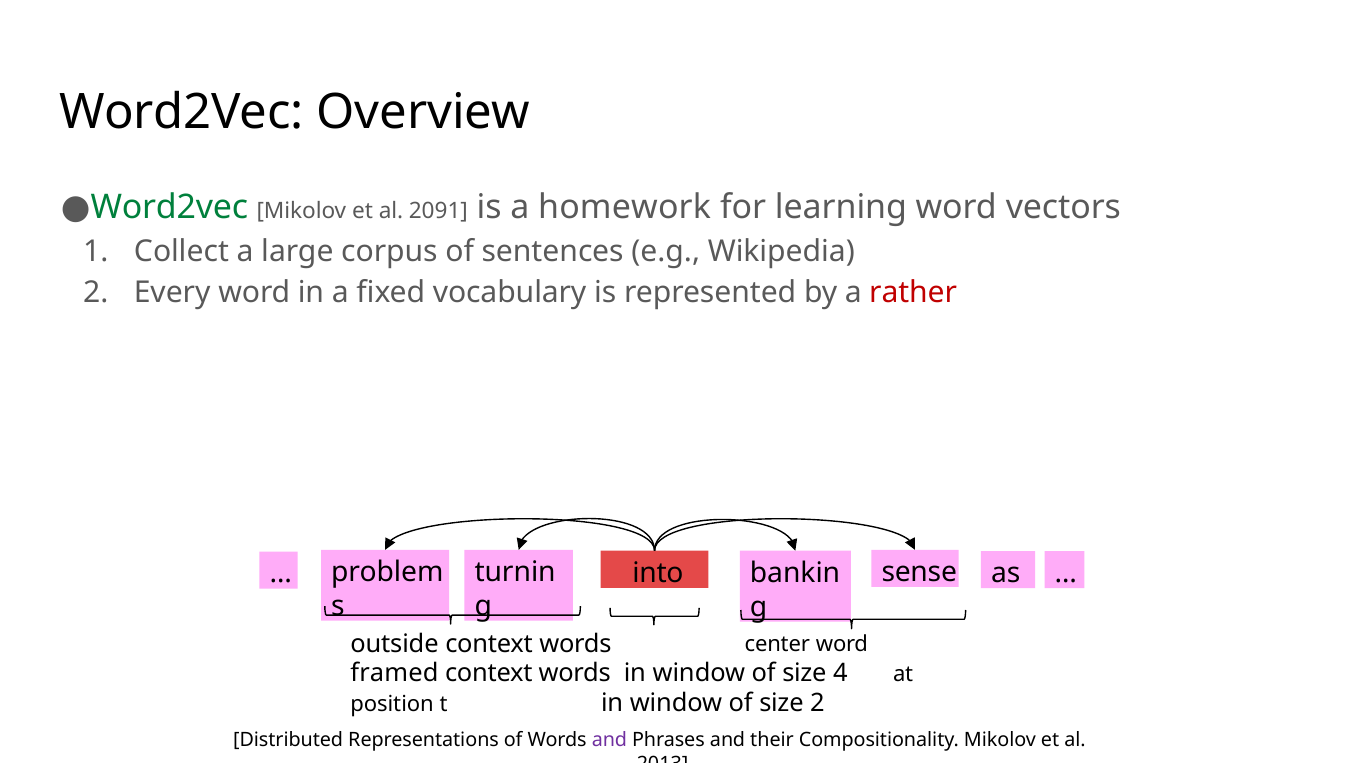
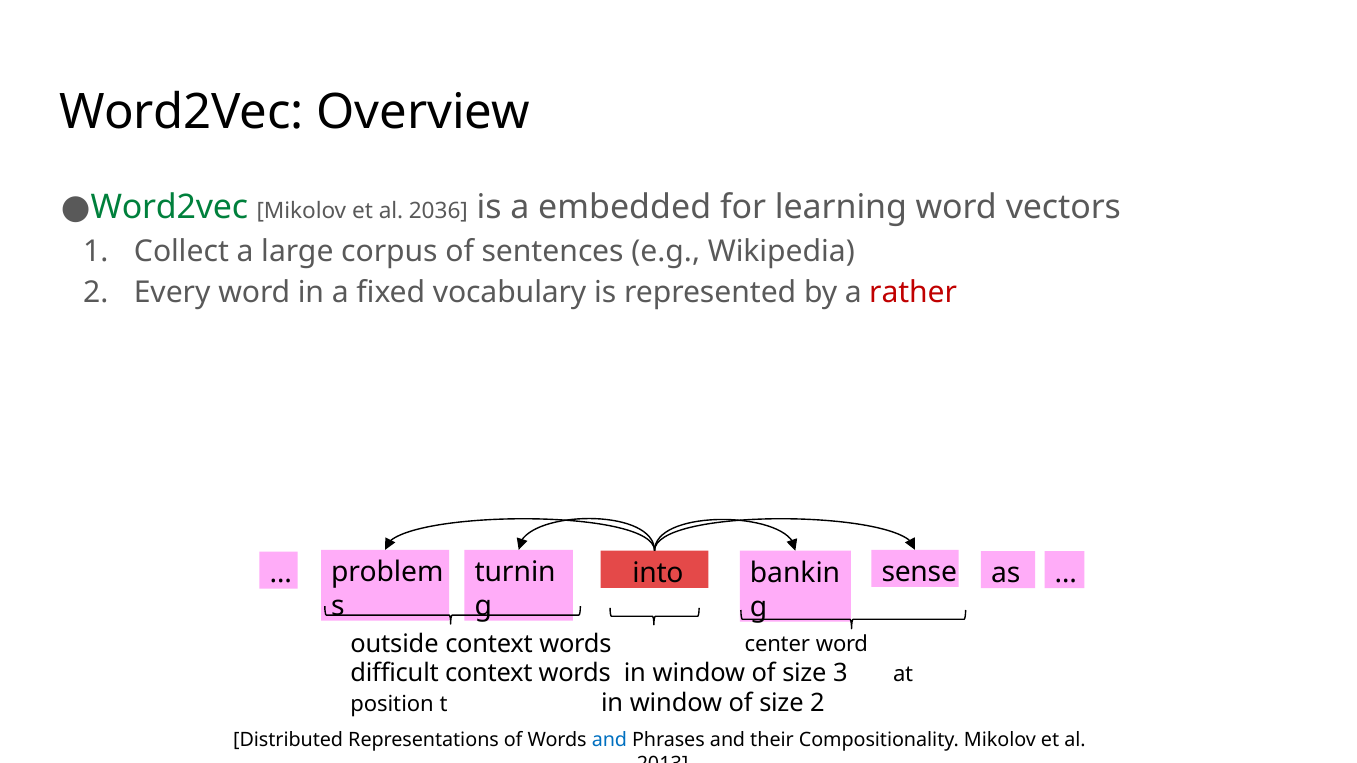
2091: 2091 -> 2036
homework: homework -> embedded
framed: framed -> difficult
4: 4 -> 3
and at (609, 740) colour: purple -> blue
